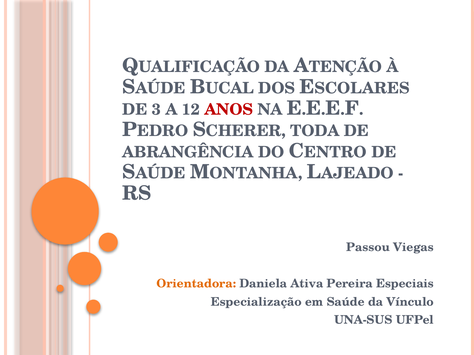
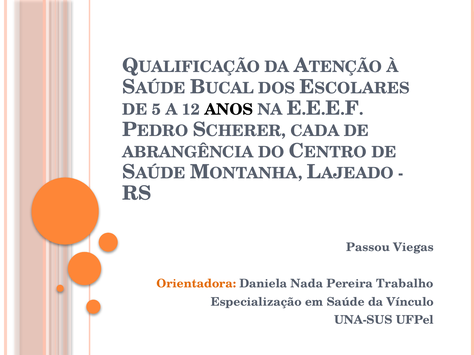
3: 3 -> 5
ANOS colour: red -> black
TODA: TODA -> CADA
Ativa: Ativa -> Nada
Especiais: Especiais -> Trabalho
